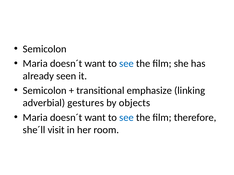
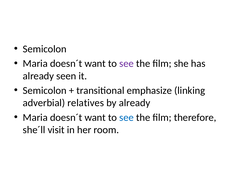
see at (126, 64) colour: blue -> purple
gestures: gestures -> relatives
by objects: objects -> already
